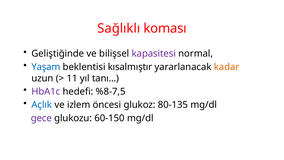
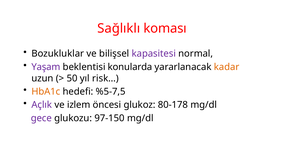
Geliştiğinde: Geliştiğinde -> Bozukluklar
Yaşam colour: blue -> purple
kısalmıştır: kısalmıştır -> konularda
11: 11 -> 50
tanı…: tanı… -> risk…
HbA1c colour: purple -> orange
%8-7,5: %8-7,5 -> %5-7,5
Açlık colour: blue -> purple
80-135: 80-135 -> 80-178
60-150: 60-150 -> 97-150
